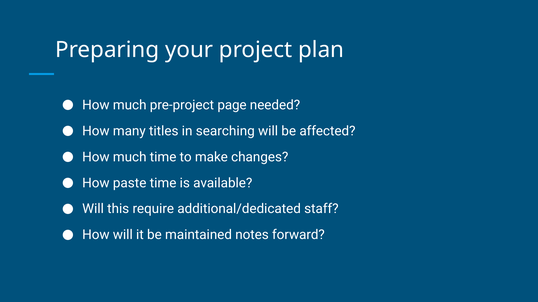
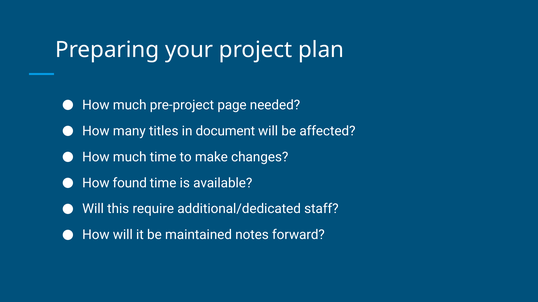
searching: searching -> document
paste: paste -> found
